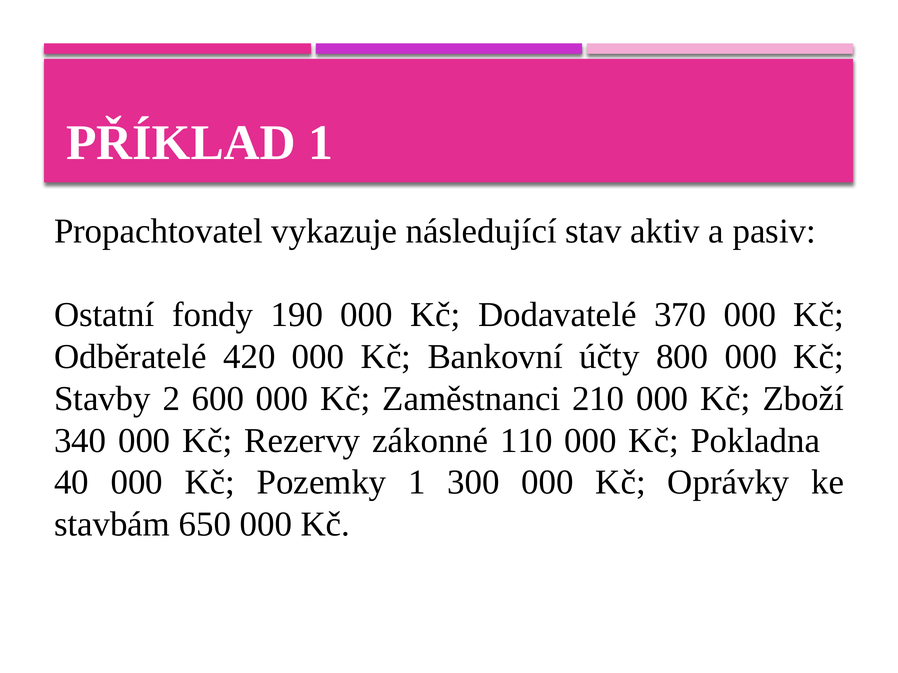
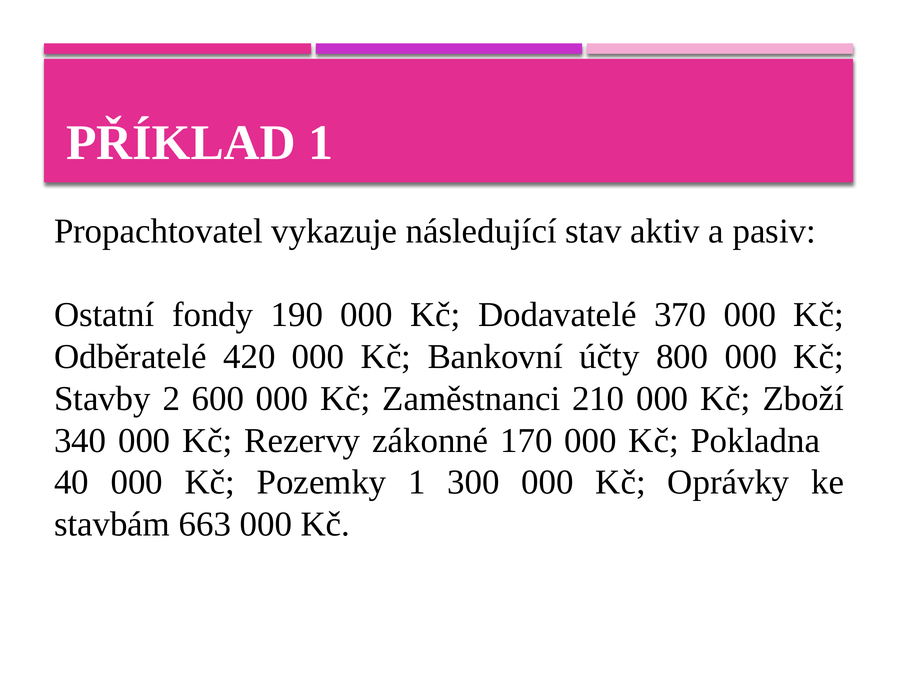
110: 110 -> 170
650: 650 -> 663
